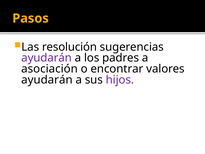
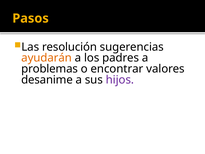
ayudarán at (47, 58) colour: purple -> orange
asociación: asociación -> problemas
ayudarán at (47, 80): ayudarán -> desanime
